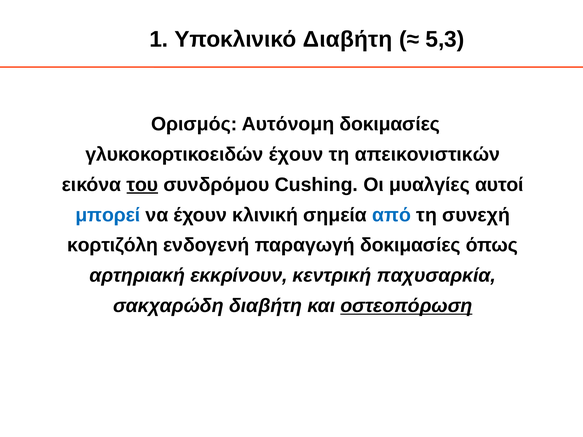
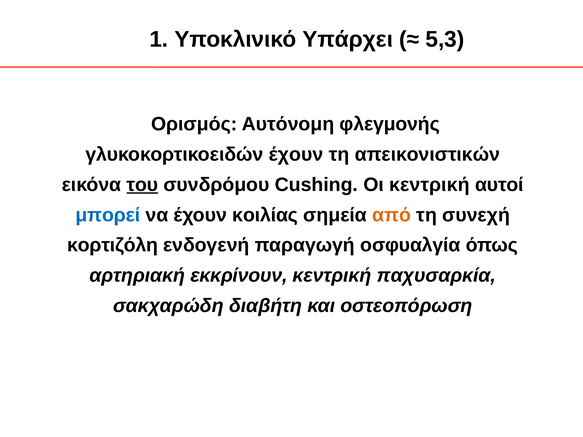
Υποκλινικό Διαβήτη: Διαβήτη -> Υπάρχει
Αυτόνομη δοκιμασίες: δοκιμασίες -> φλεγμονής
Οι μυαλγίες: μυαλγίες -> κεντρική
κλινική: κλινική -> κοιλίας
από colour: blue -> orange
παραγωγή δοκιμασίες: δοκιμασίες -> οσφυαλγία
οστεοπόρωση underline: present -> none
